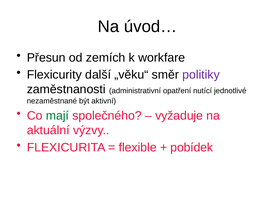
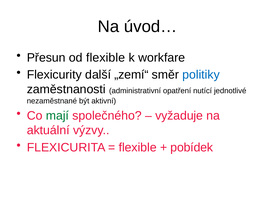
od zemích: zemích -> flexible
„věku“: „věku“ -> „zemí“
politiky colour: purple -> blue
